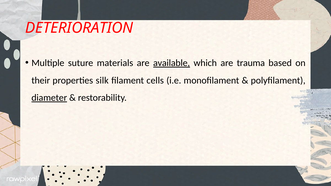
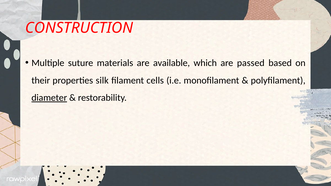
DETERIORATION: DETERIORATION -> CONSTRUCTION
available underline: present -> none
trauma: trauma -> passed
